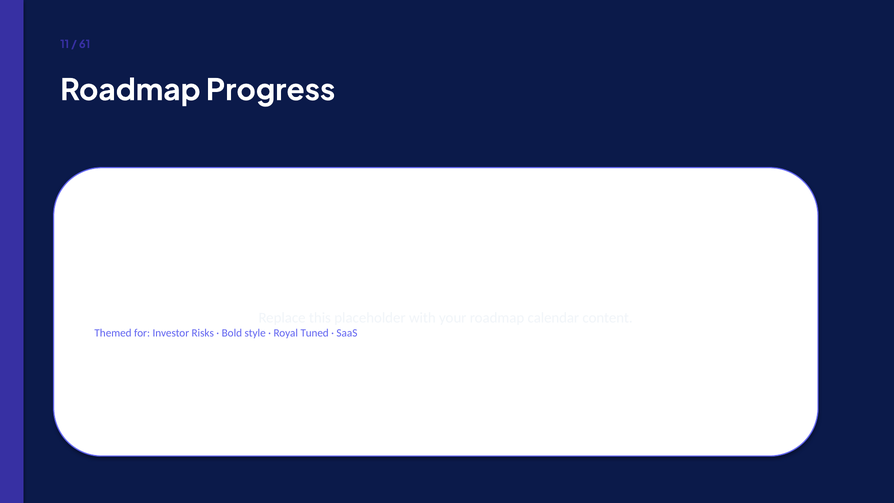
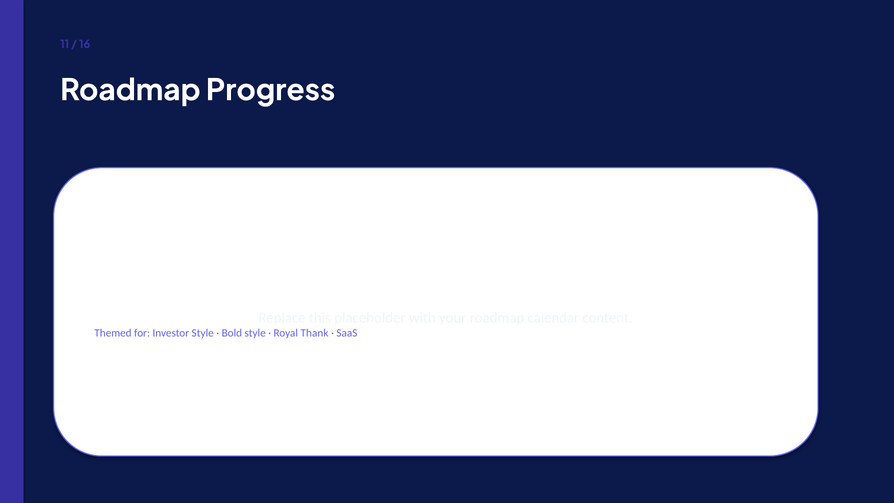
61: 61 -> 16
Investor Risks: Risks -> Style
Tuned: Tuned -> Thank
